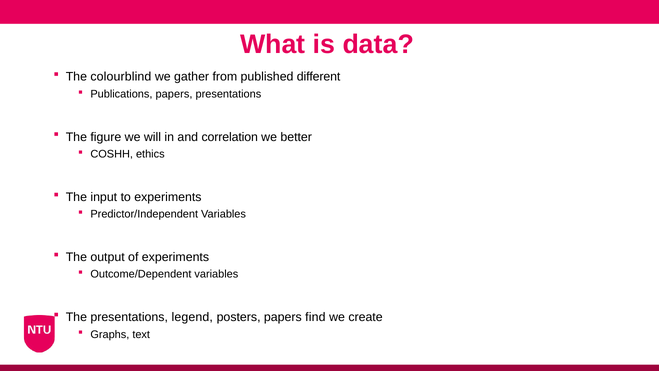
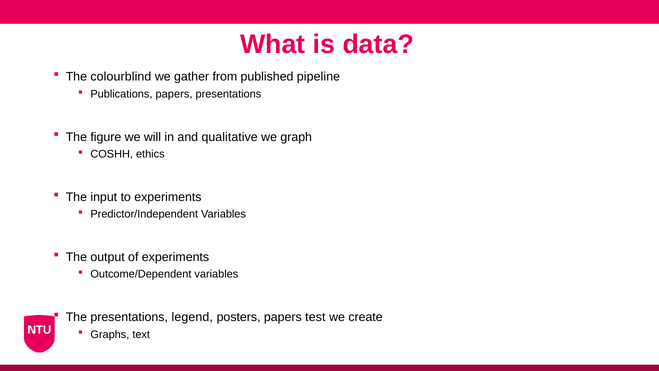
different: different -> pipeline
correlation: correlation -> qualitative
better: better -> graph
find: find -> test
